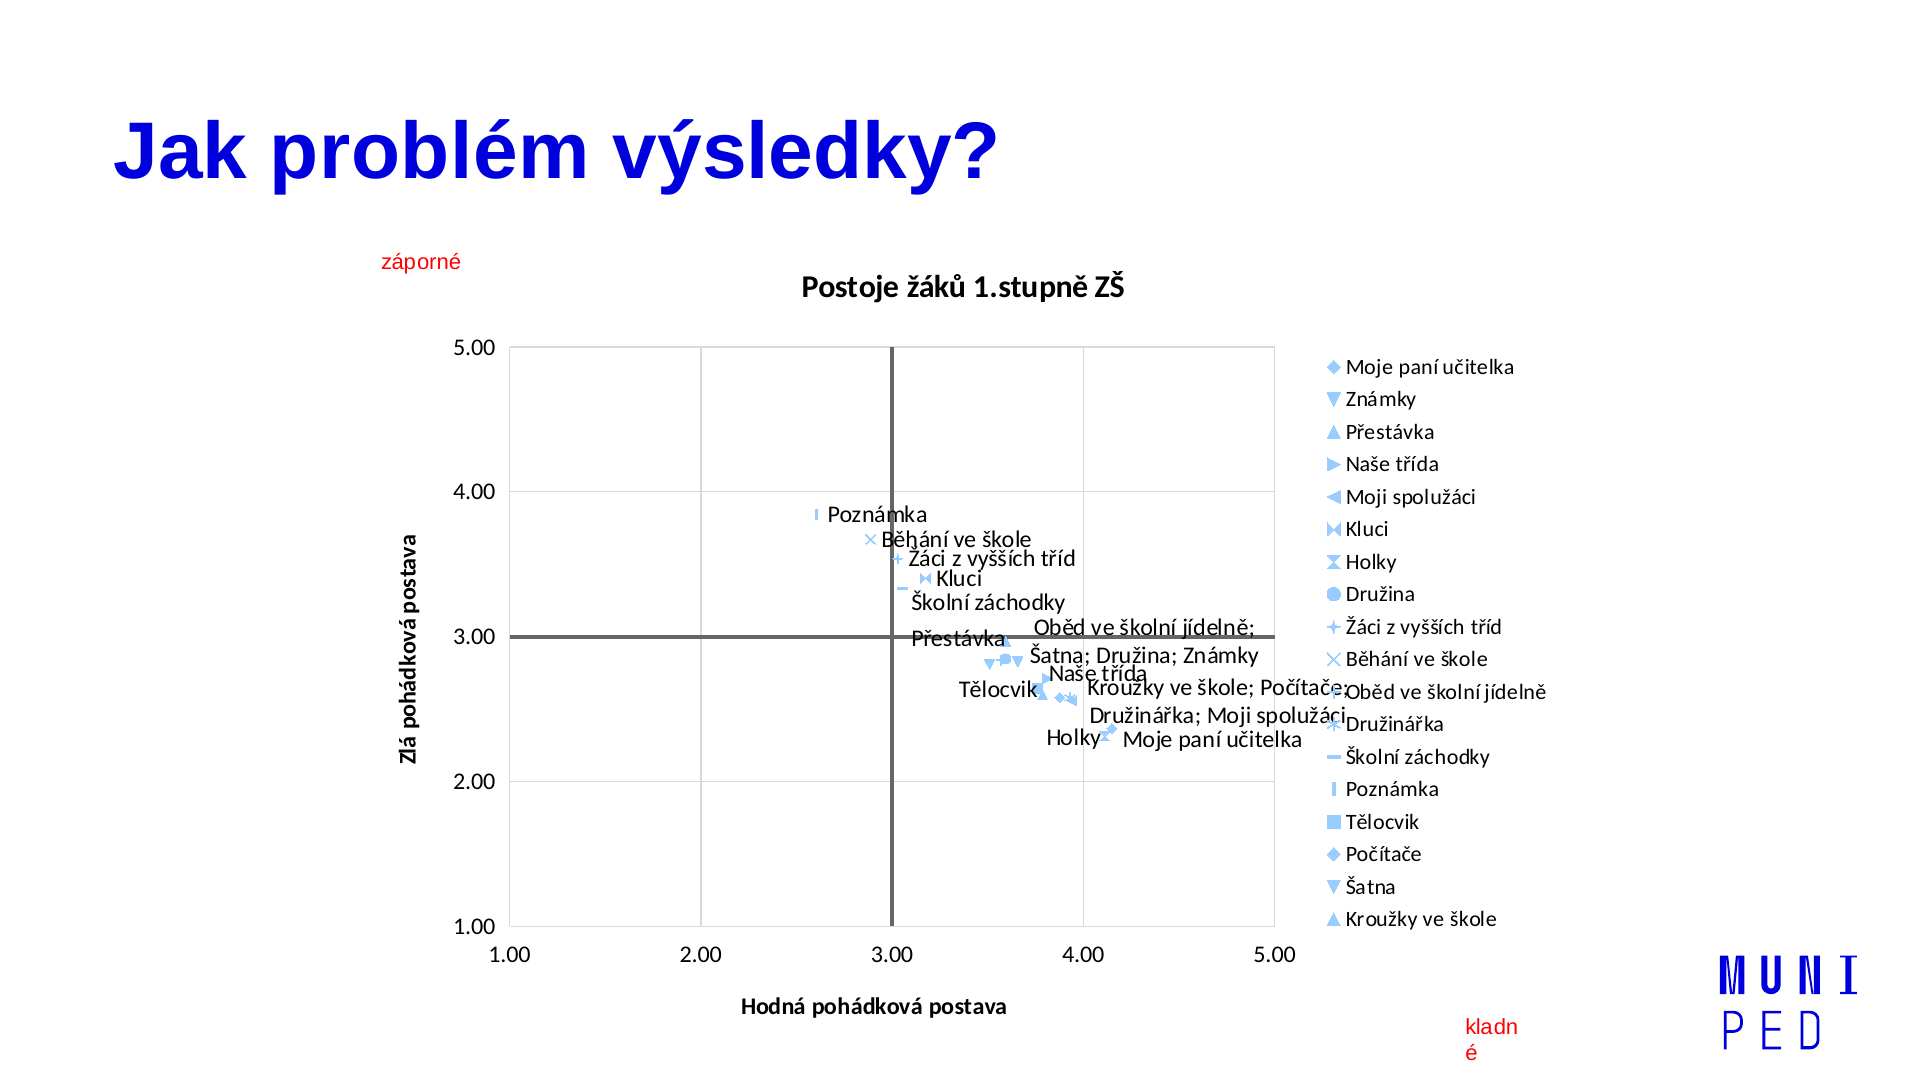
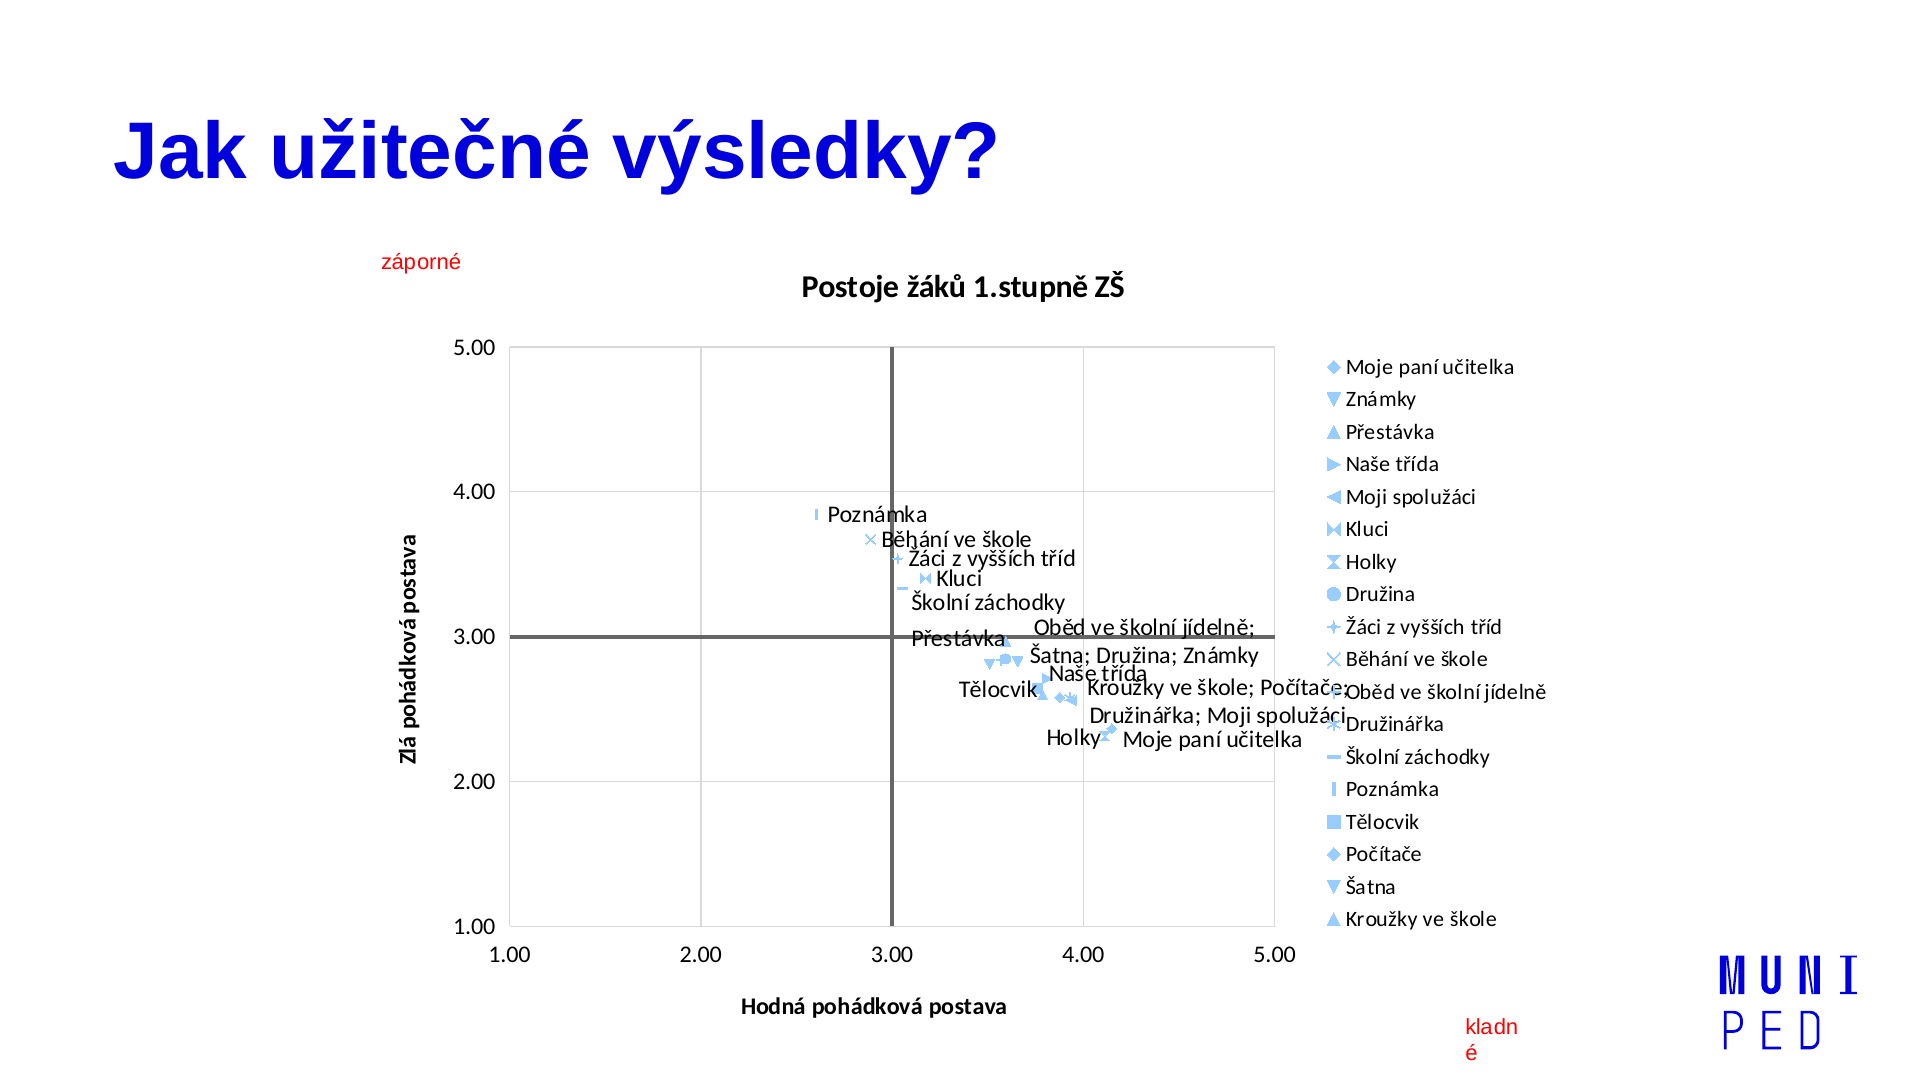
problém: problém -> užitečné
